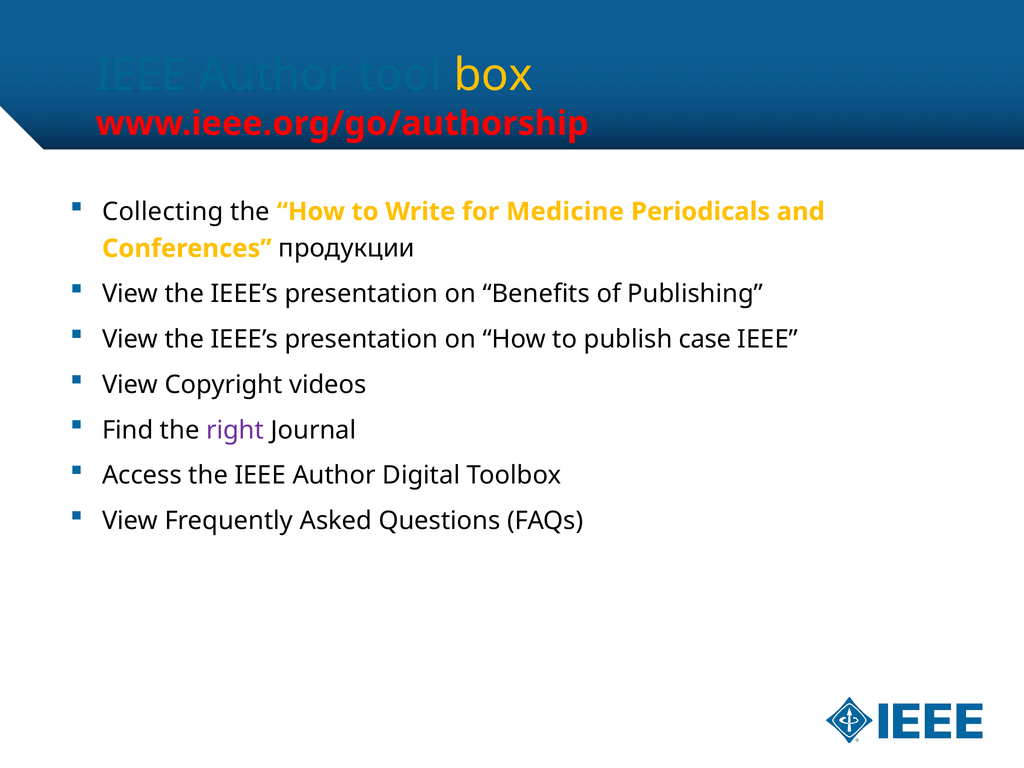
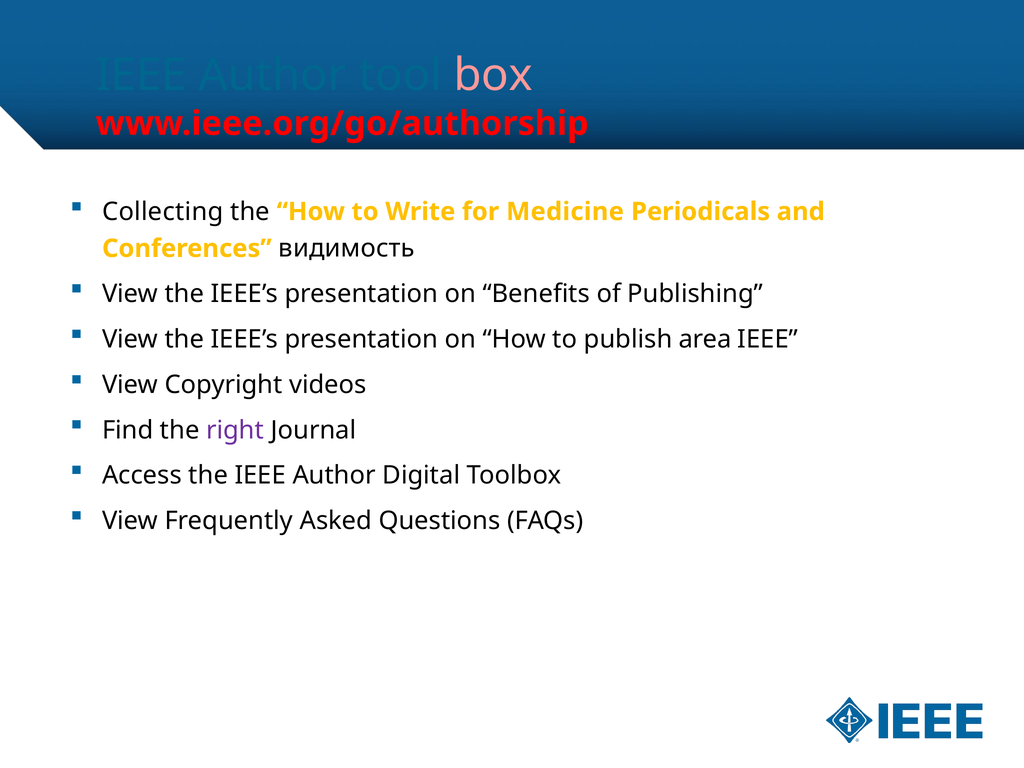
box colour: yellow -> pink
продукции: продукции -> видимость
case: case -> area
